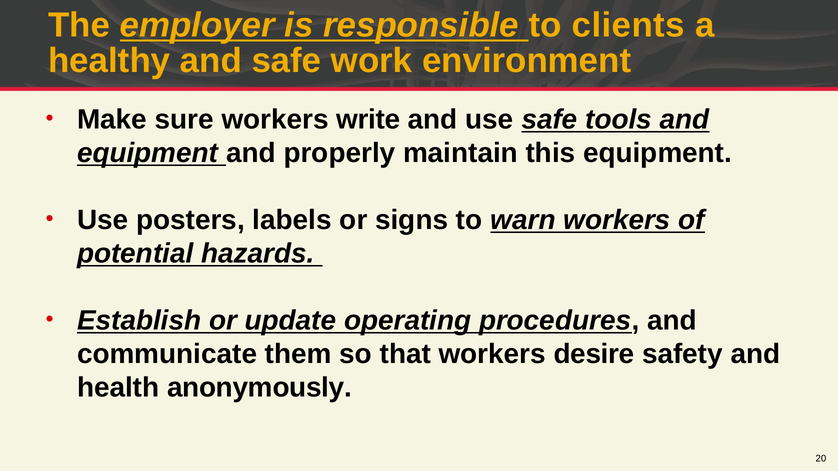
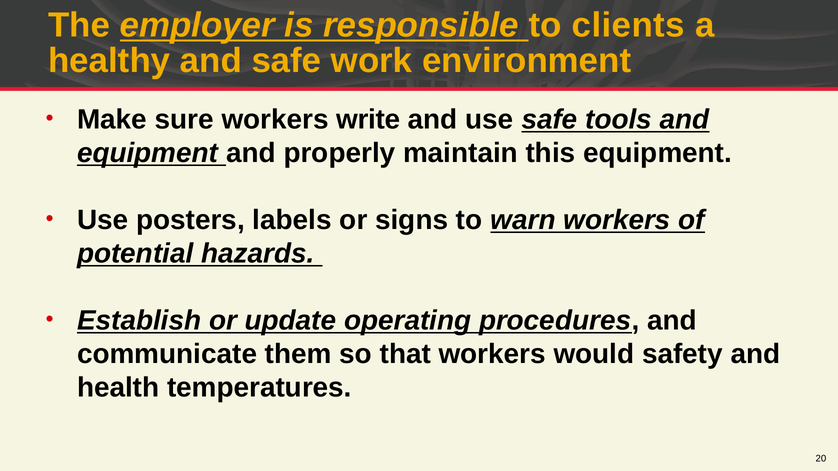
desire: desire -> would
anonymously: anonymously -> temperatures
